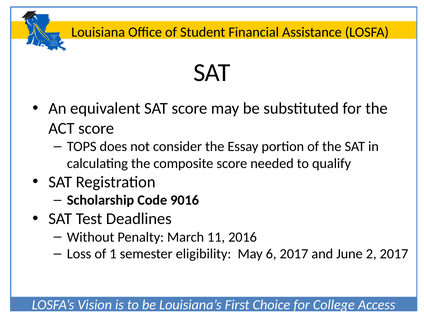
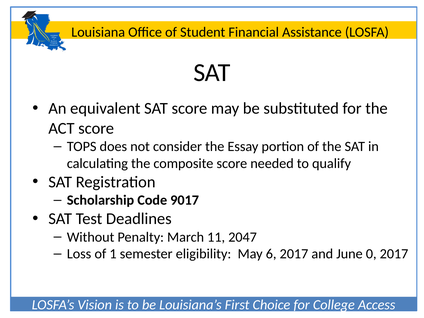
9016: 9016 -> 9017
2016: 2016 -> 2047
2: 2 -> 0
